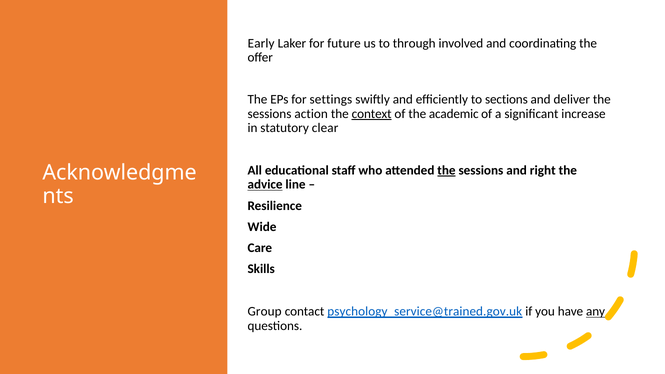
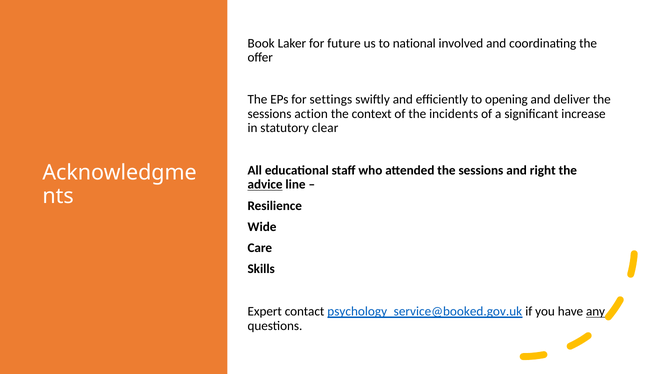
Early: Early -> Book
through: through -> national
sections: sections -> opening
context underline: present -> none
academic: academic -> incidents
the at (446, 170) underline: present -> none
Group: Group -> Expert
psychology_service@trained.gov.uk: psychology_service@trained.gov.uk -> psychology_service@booked.gov.uk
